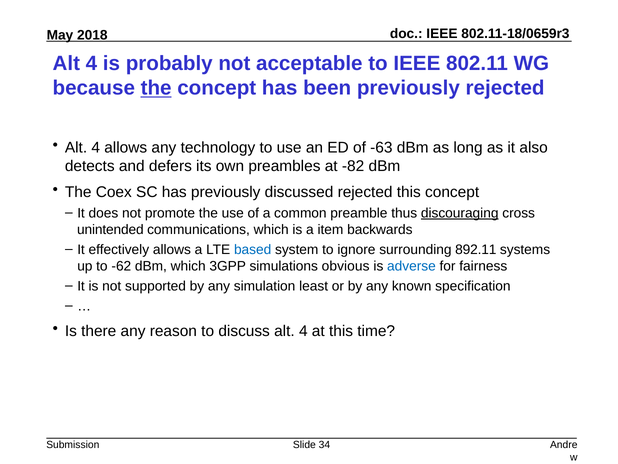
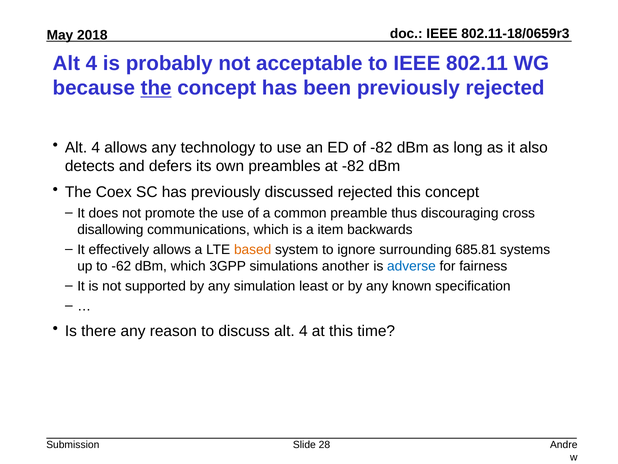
of -63: -63 -> -82
discouraging underline: present -> none
unintended: unintended -> disallowing
based colour: blue -> orange
892.11: 892.11 -> 685.81
obvious: obvious -> another
34: 34 -> 28
